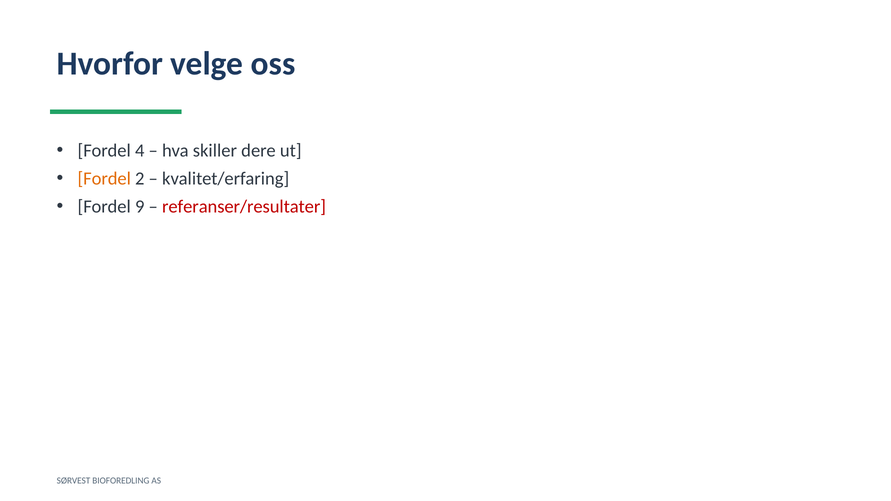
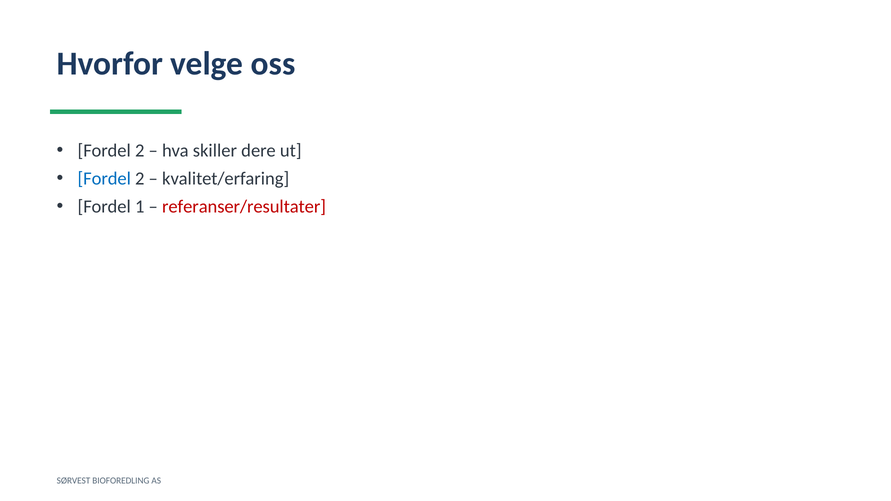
4 at (140, 151): 4 -> 2
Fordel at (104, 179) colour: orange -> blue
9: 9 -> 1
